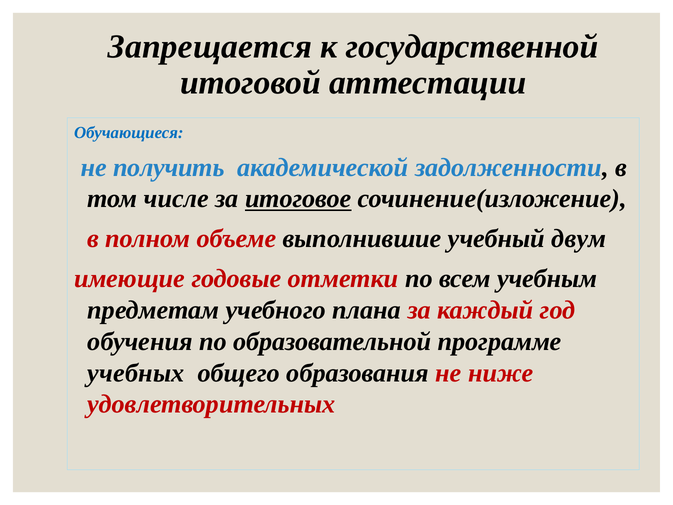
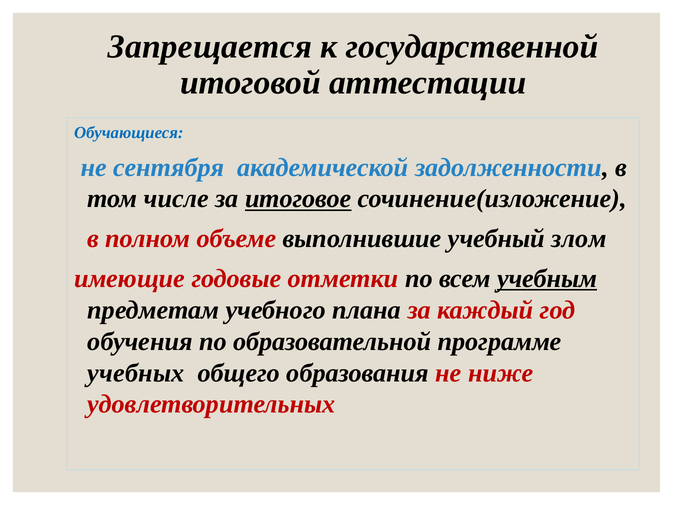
получить: получить -> сентября
двум: двум -> злом
учебным underline: none -> present
